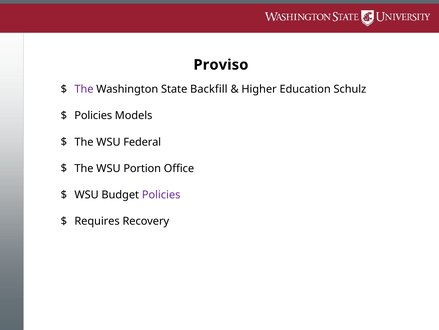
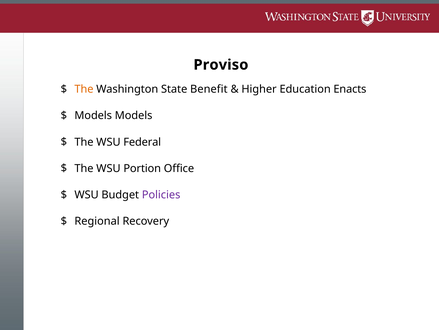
The at (84, 89) colour: purple -> orange
Backfill: Backfill -> Benefit
Schulz: Schulz -> Enacts
Policies at (93, 115): Policies -> Models
Requires: Requires -> Regional
